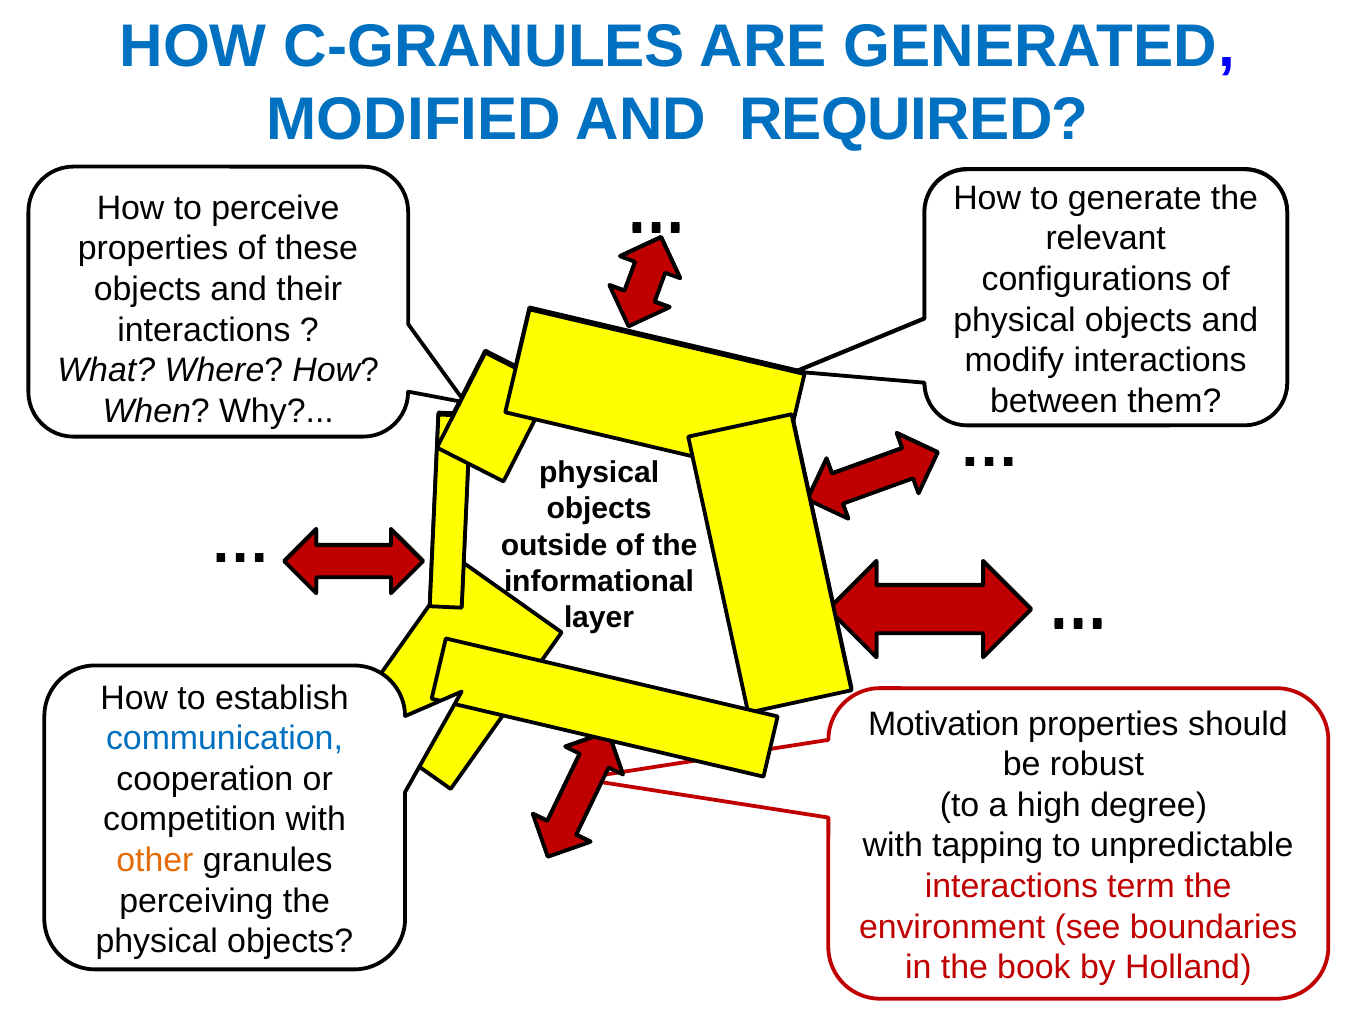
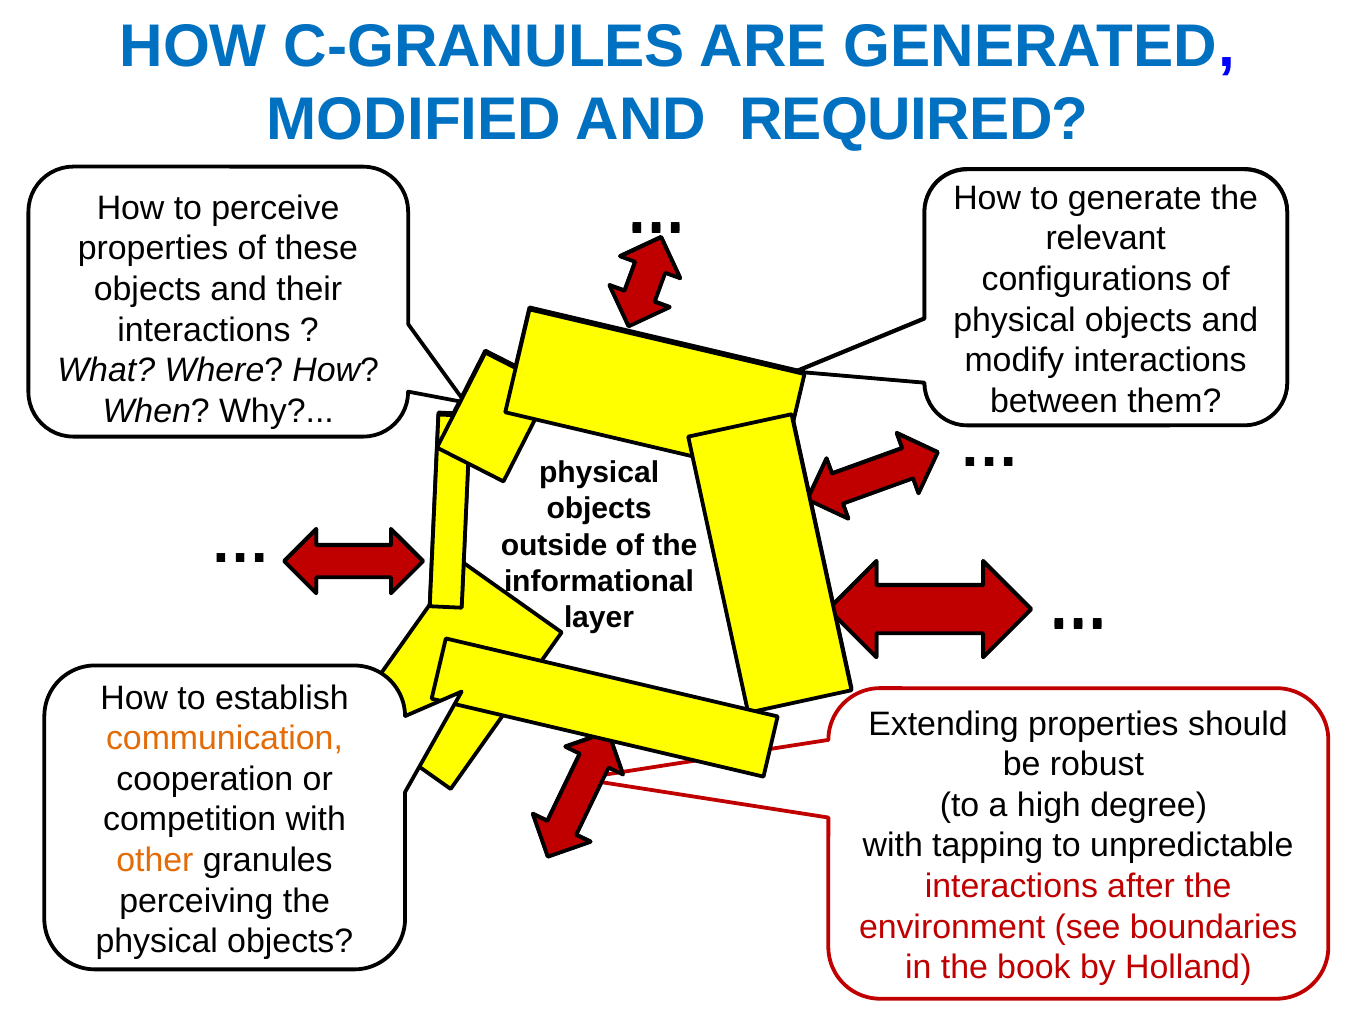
Motivation: Motivation -> Extending
communication colour: blue -> orange
term: term -> after
